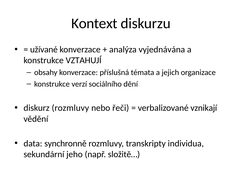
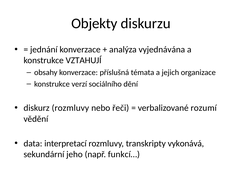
Kontext: Kontext -> Objekty
užívané: užívané -> jednání
vznikají: vznikají -> rozumí
synchronně: synchronně -> interpretací
individua: individua -> vykonává
složitě…: složitě… -> funkcí…
